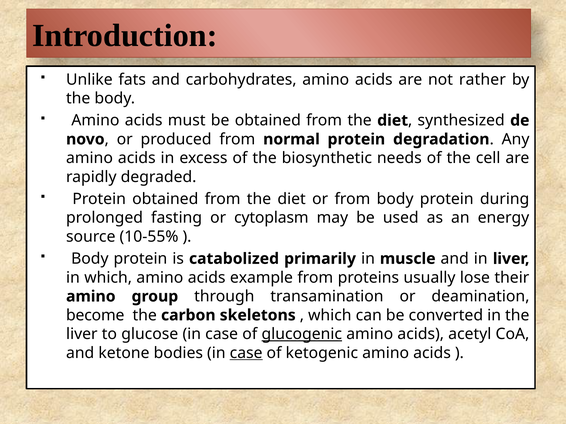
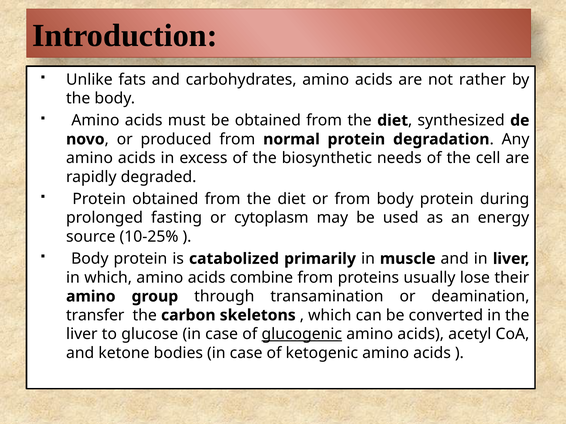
10-55%: 10-55% -> 10-25%
example: example -> combine
become: become -> transfer
case at (246, 353) underline: present -> none
